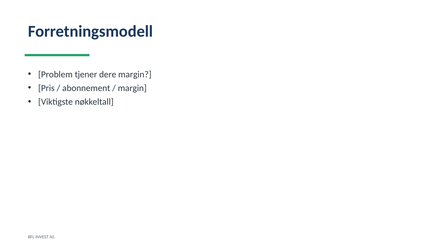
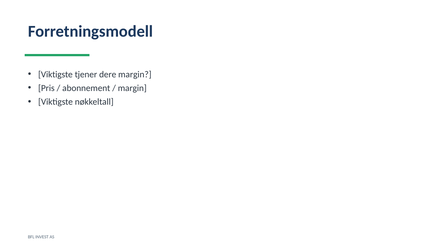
Problem at (55, 74): Problem -> Viktigste
